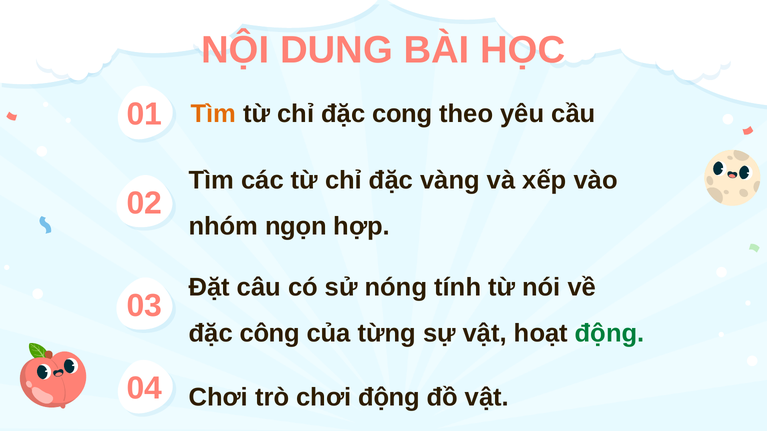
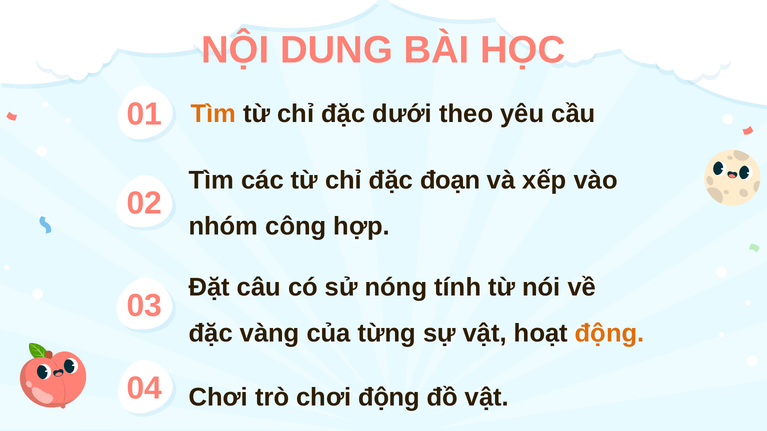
cong: cong -> dưới
vàng: vàng -> đoạn
ngọn: ngọn -> công
công: công -> vàng
động at (610, 334) colour: green -> orange
